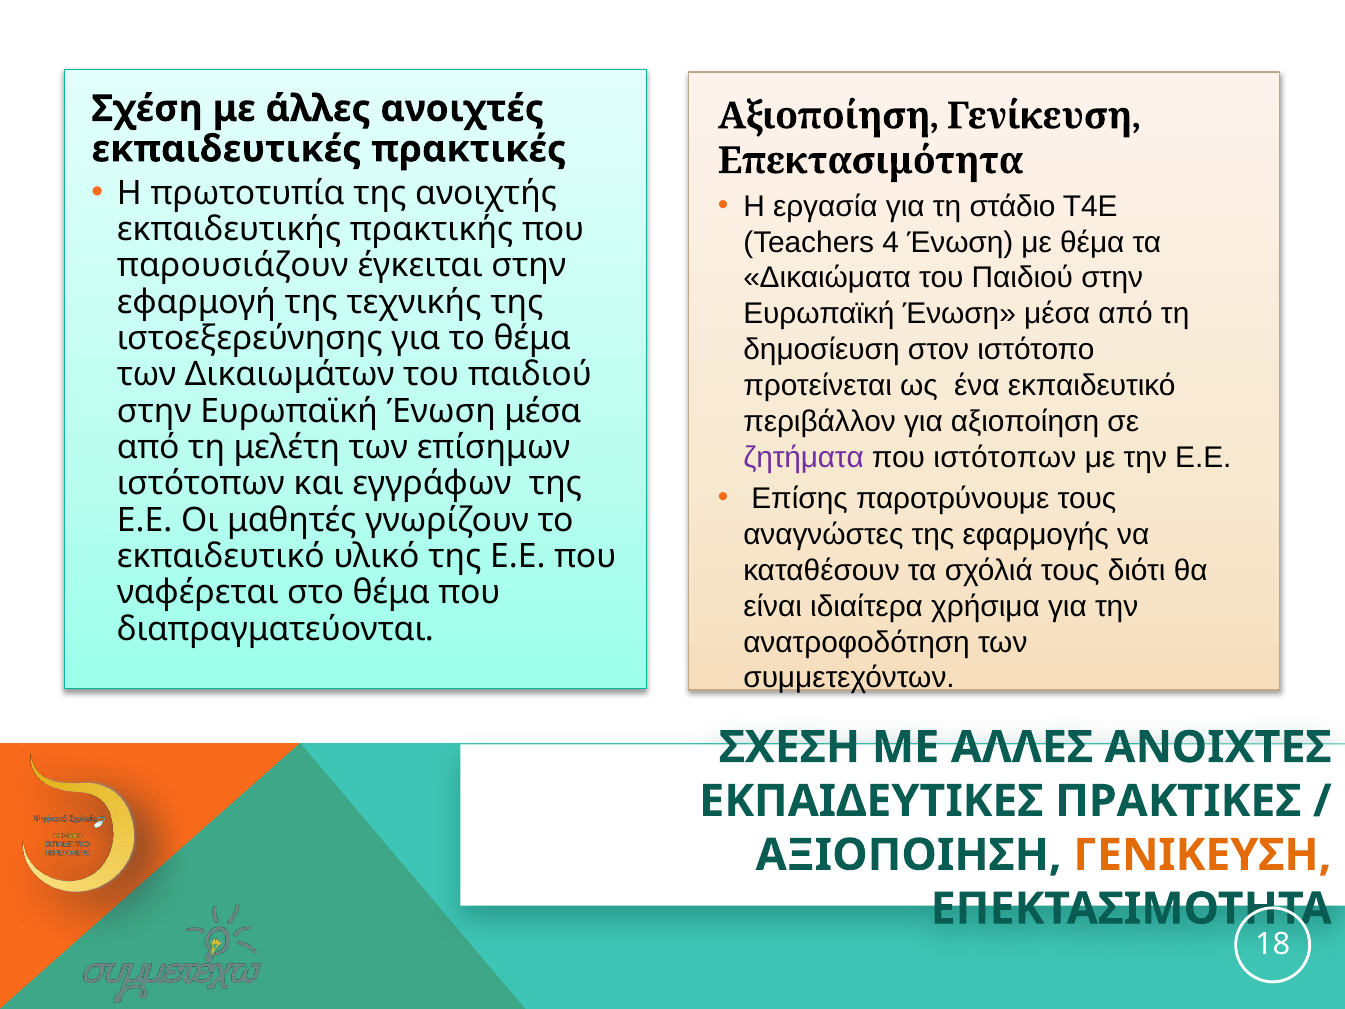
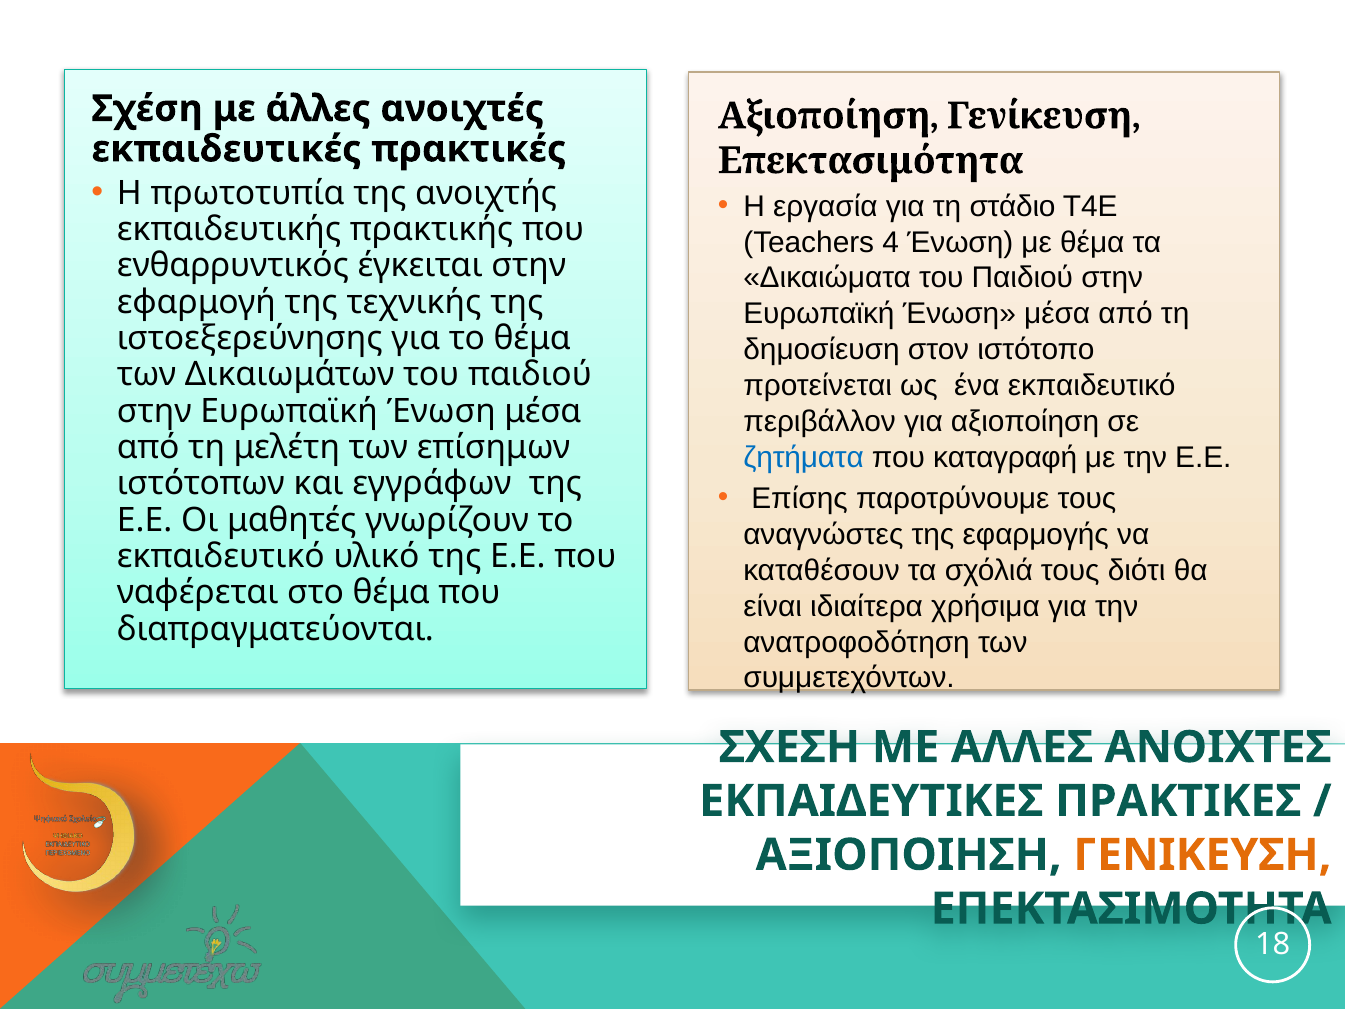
παρουσιάζουν: παρουσιάζουν -> ενθαρρυντικός
ζητήματα colour: purple -> blue
που ιστότοπων: ιστότοπων -> καταγραφή
